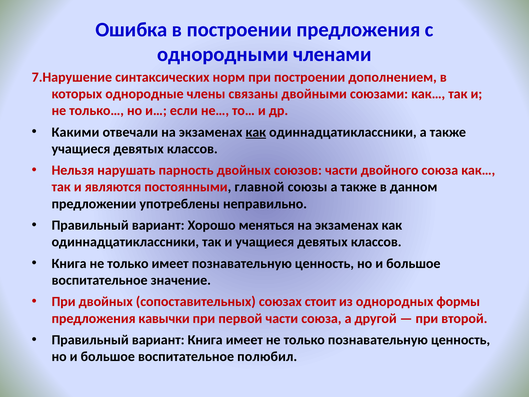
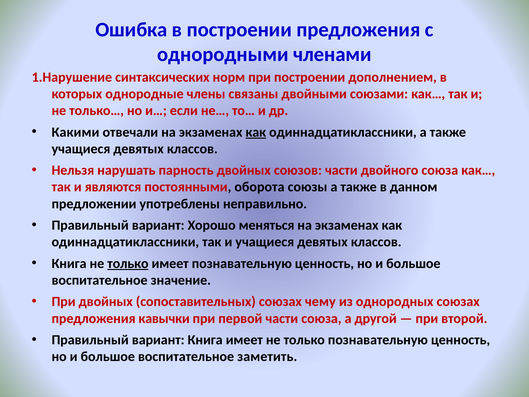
7.Нарушение: 7.Нарушение -> 1.Нарушение
главной: главной -> оборота
только at (128, 263) underline: none -> present
стоит: стоит -> чему
однородных формы: формы -> союзах
полюбил: полюбил -> заметить
